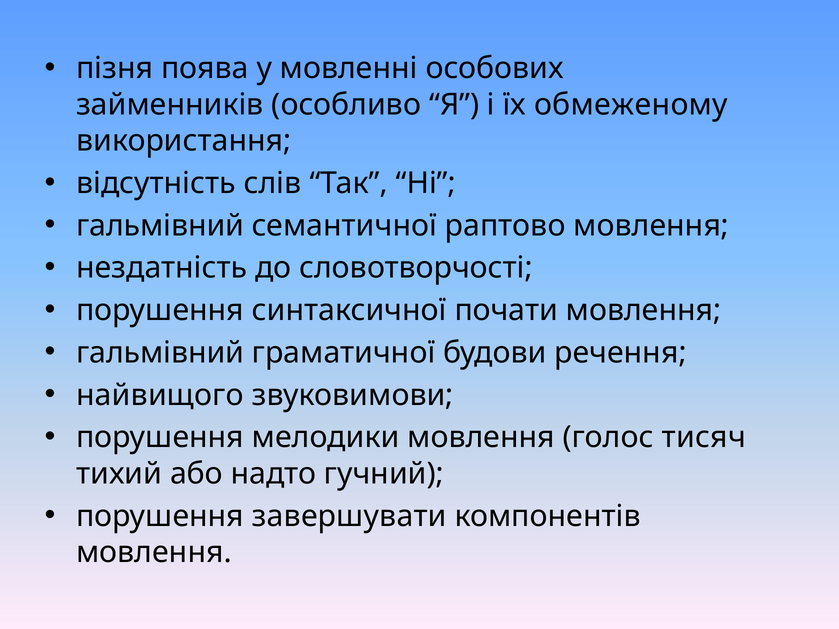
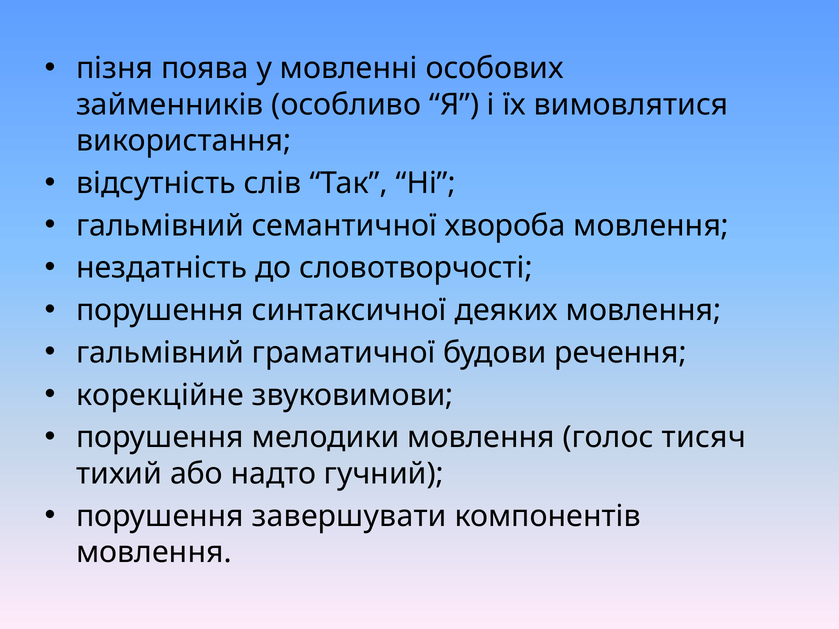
обмеженому: обмеженому -> вимовлятися
раптово: раптово -> хвороба
почати: почати -> деяких
найвищого: найвищого -> корекційне
